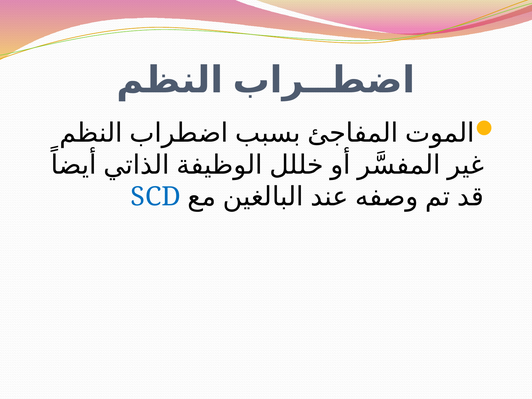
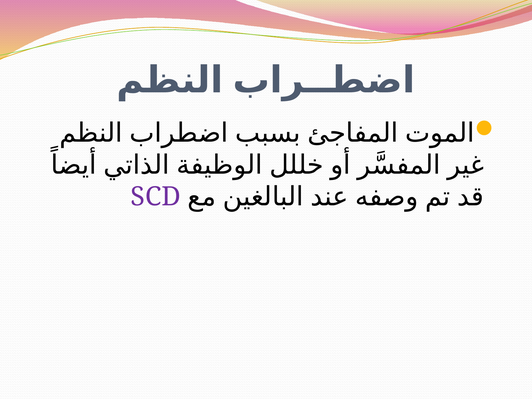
SCD colour: blue -> purple
